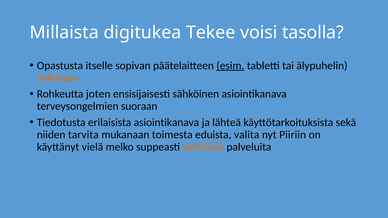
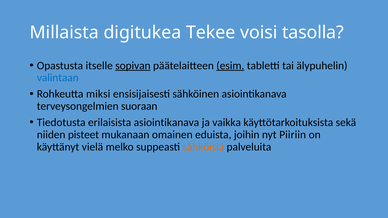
sopivan underline: none -> present
valintaan colour: orange -> blue
joten: joten -> miksi
lähteä: lähteä -> vaikka
tarvita: tarvita -> pisteet
toimesta: toimesta -> omainen
valita: valita -> joihin
